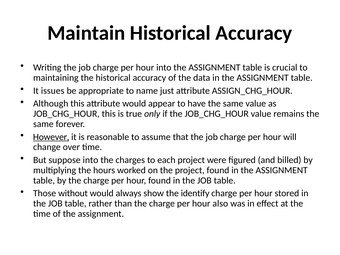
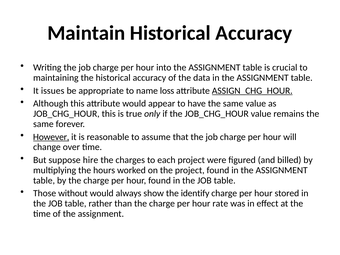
just: just -> loss
ASSIGN_CHG_HOUR underline: none -> present
suppose into: into -> hire
also: also -> rate
